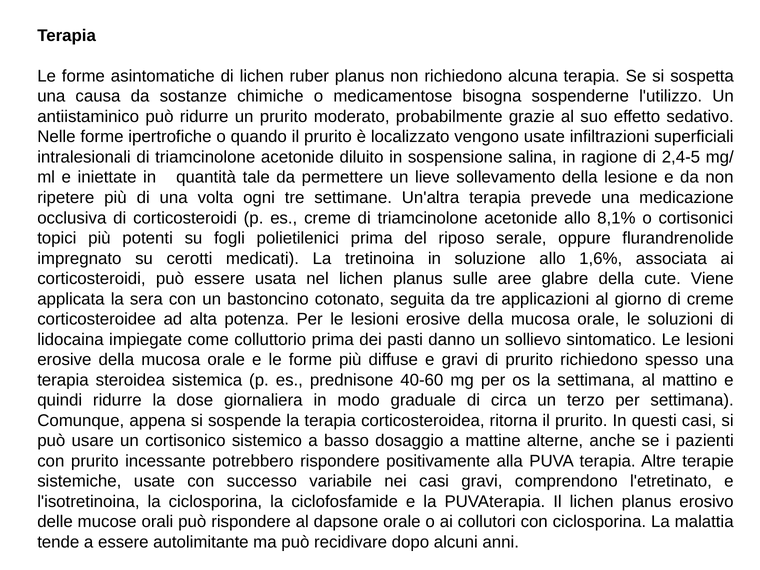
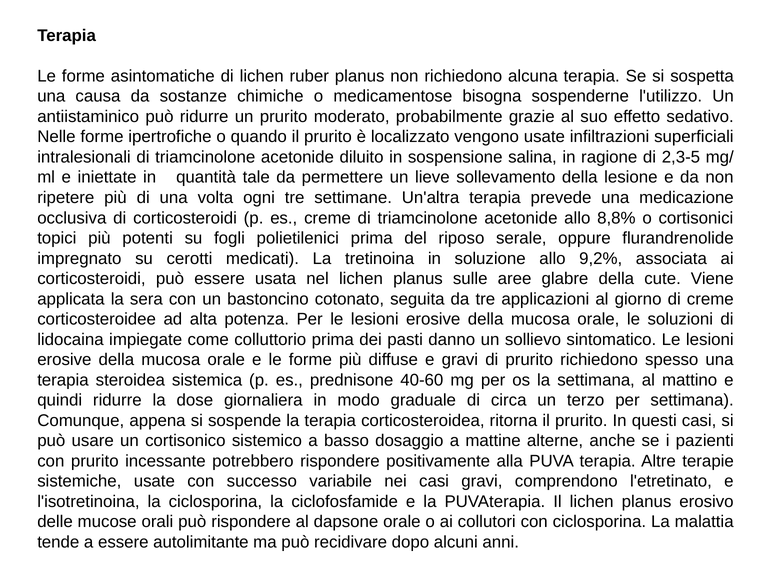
2,4-5: 2,4-5 -> 2,3-5
8,1%: 8,1% -> 8,8%
1,6%: 1,6% -> 9,2%
